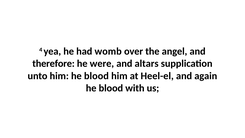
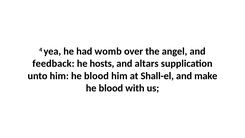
therefore: therefore -> feedback
were: were -> hosts
Heel-el: Heel-el -> Shall-el
again: again -> make
